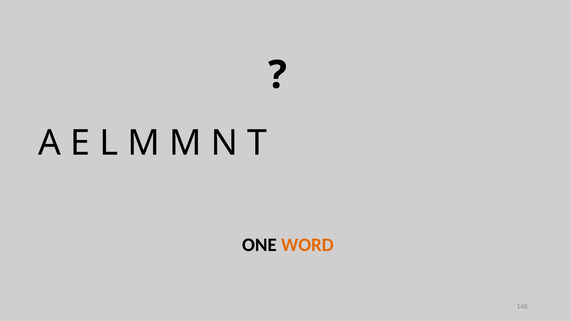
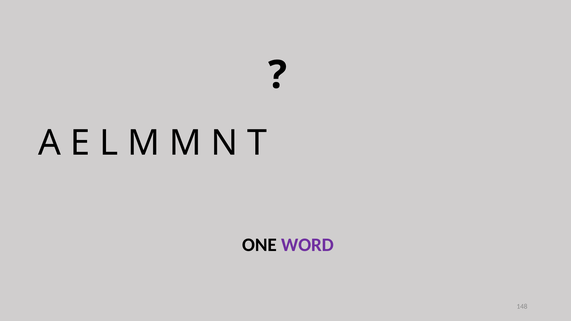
WORD colour: orange -> purple
